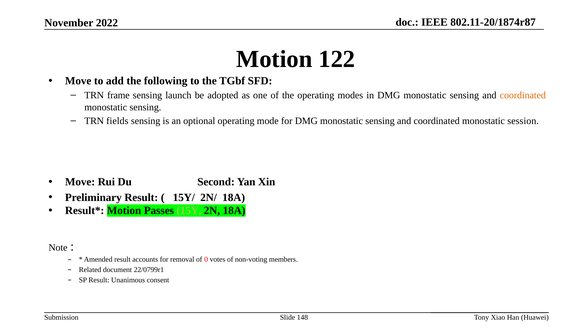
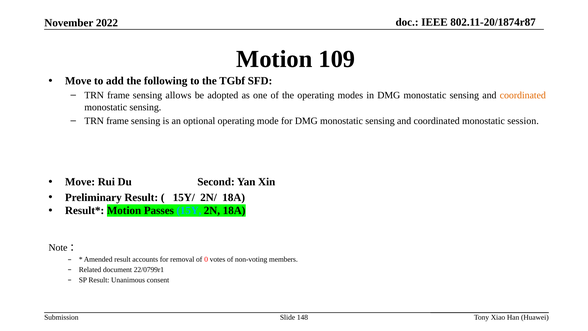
122: 122 -> 109
launch: launch -> allows
fields at (117, 121): fields -> frame
15Y colour: light green -> light blue
